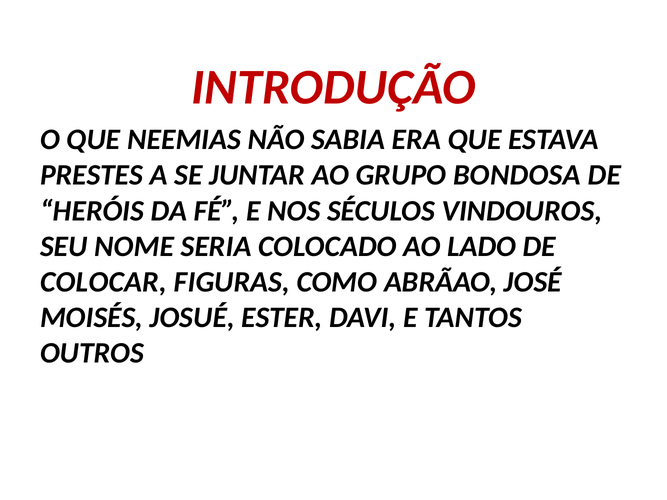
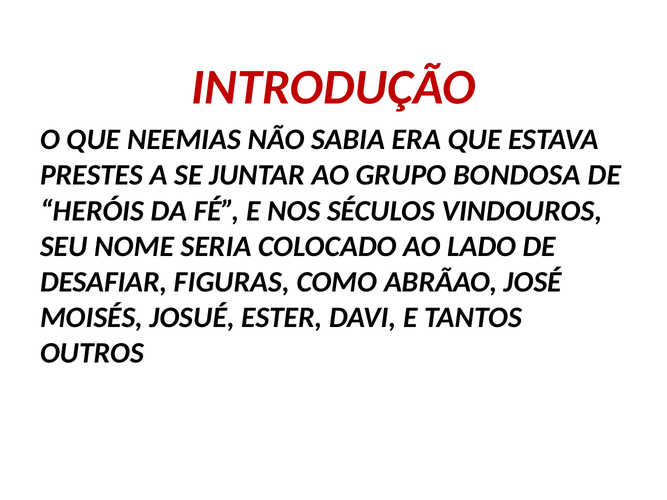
COLOCAR: COLOCAR -> DESAFIAR
